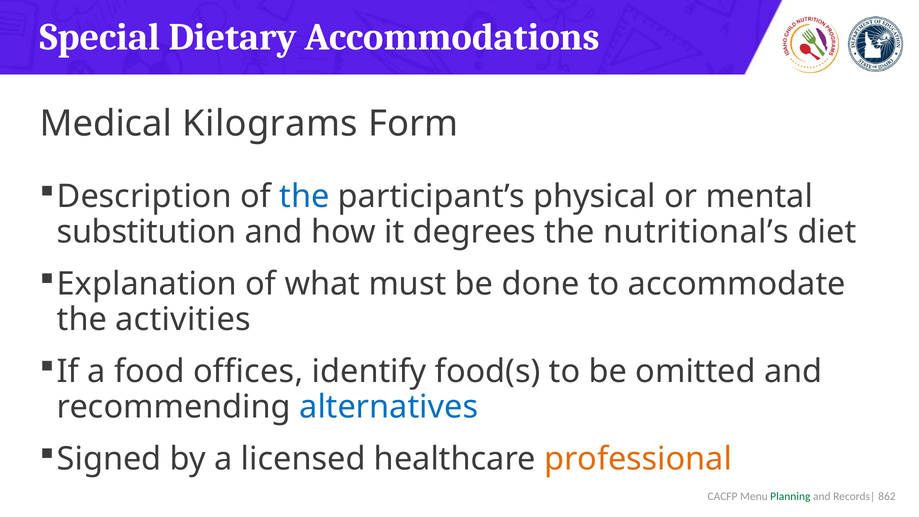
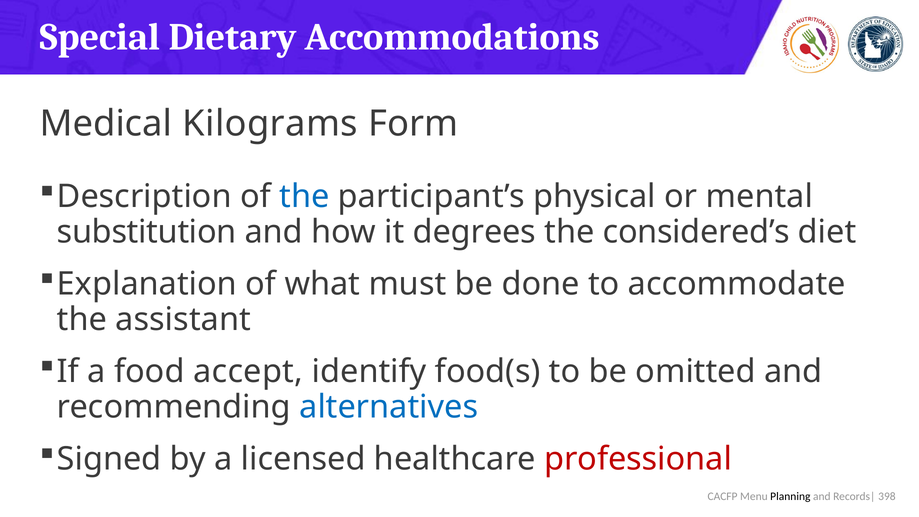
nutritional’s: nutritional’s -> considered’s
activities: activities -> assistant
offices: offices -> accept
professional colour: orange -> red
Planning colour: green -> black
862: 862 -> 398
